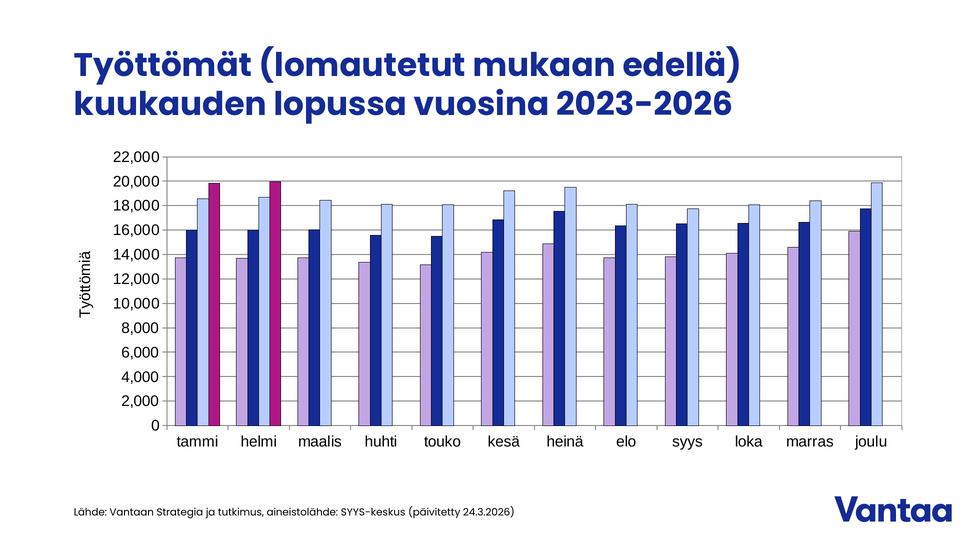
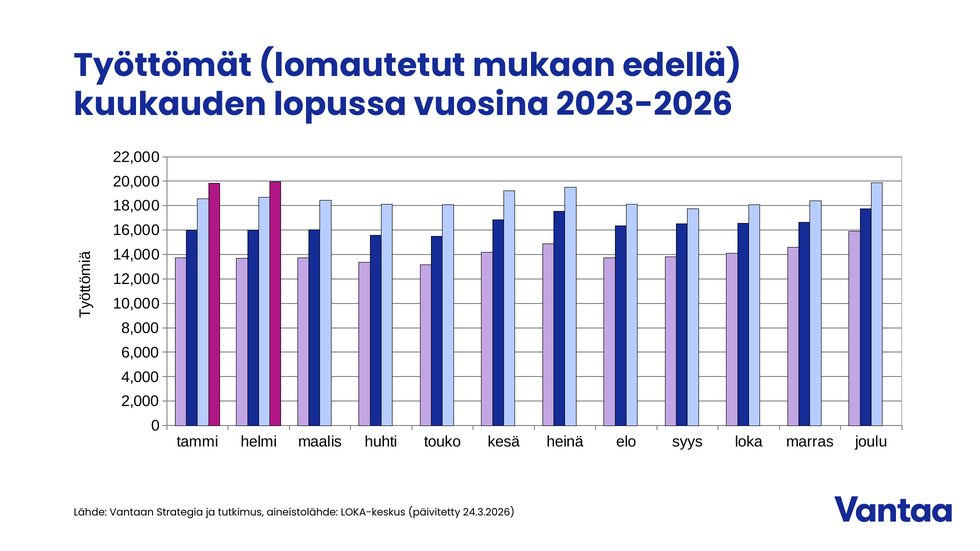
SYYS-keskus: SYYS-keskus -> LOKA-keskus
